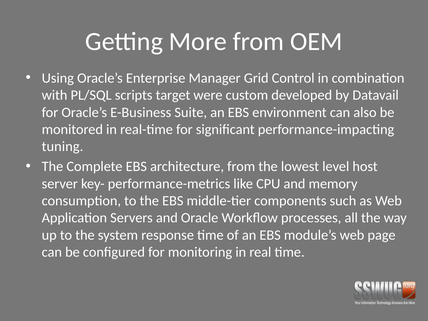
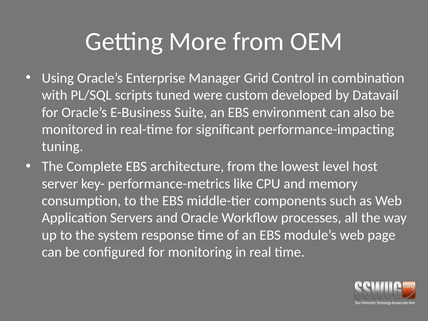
target: target -> tuned
